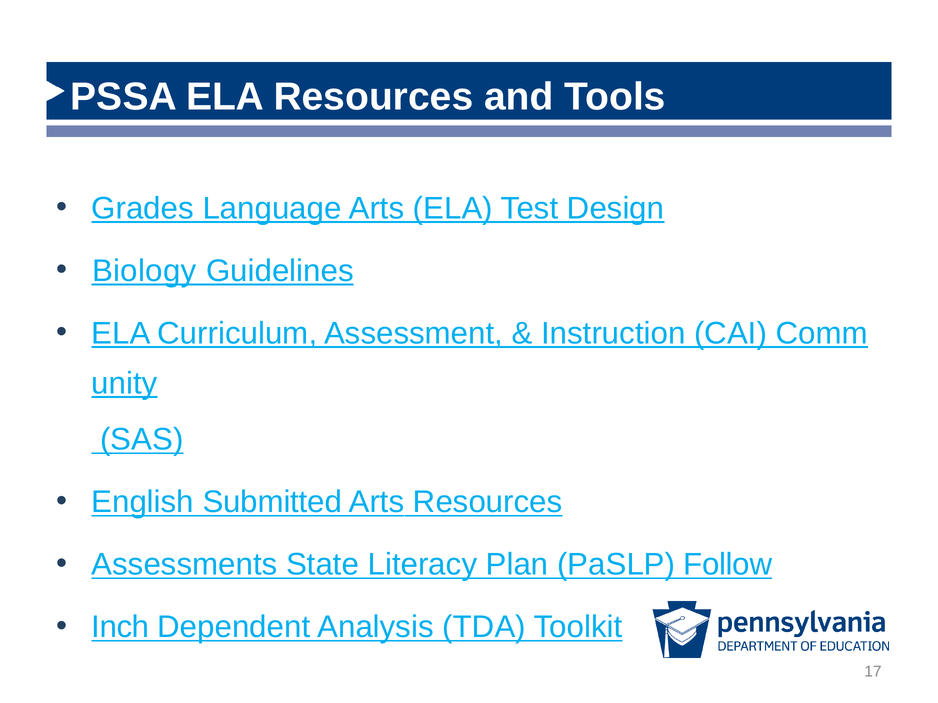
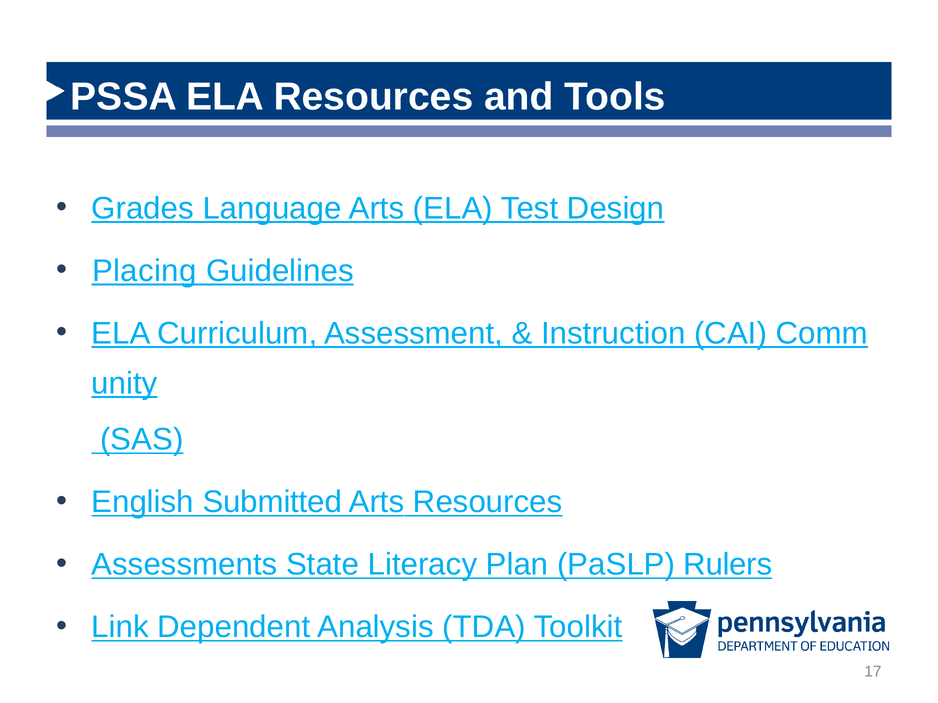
Biology: Biology -> Placing
Follow: Follow -> Rulers
Inch: Inch -> Link
